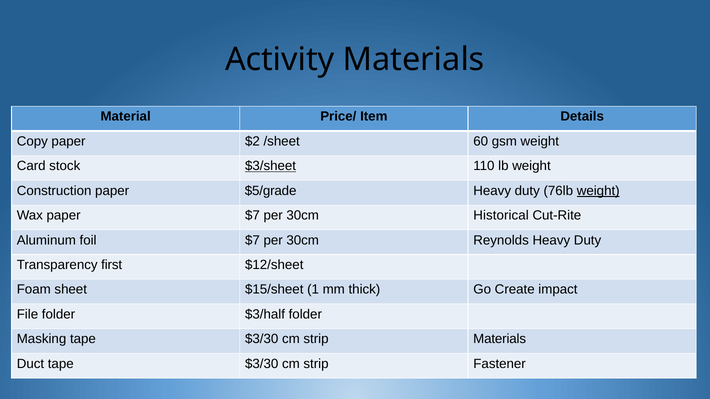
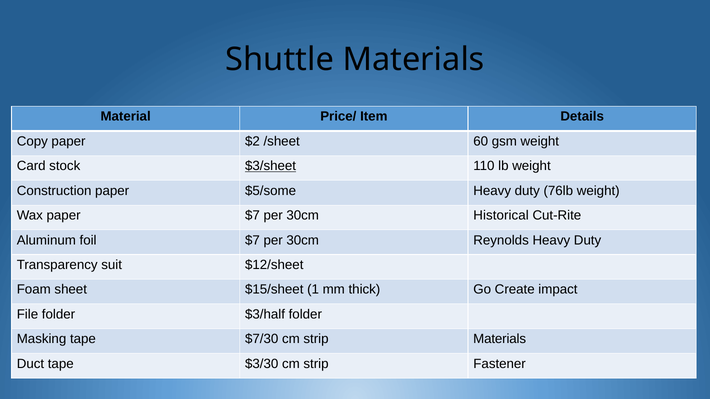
Activity: Activity -> Shuttle
$5/grade: $5/grade -> $5/some
weight at (598, 191) underline: present -> none
first: first -> suit
Masking tape $3/30: $3/30 -> $7/30
